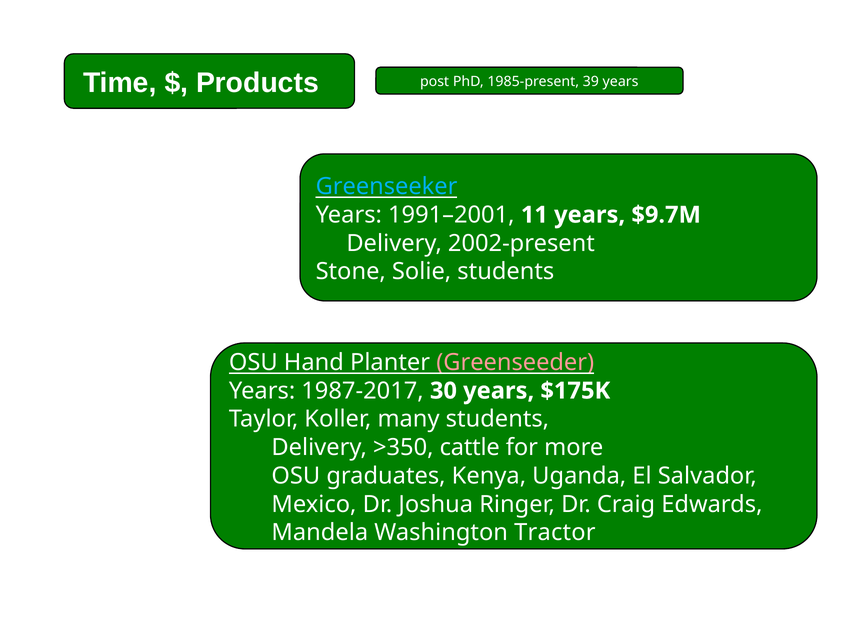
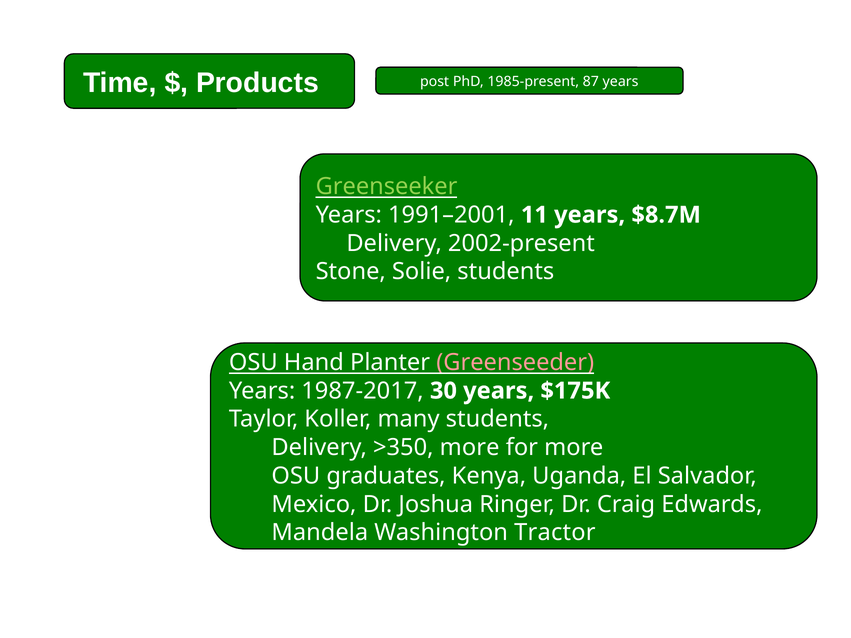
39: 39 -> 87
Greenseeker colour: light blue -> light green
$9.7M: $9.7M -> $8.7M
>350 cattle: cattle -> more
